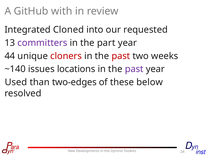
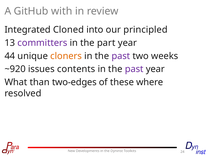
requested: requested -> principled
cloners colour: red -> orange
past at (121, 56) colour: red -> purple
~140: ~140 -> ~920
locations: locations -> contents
Used: Used -> What
below: below -> where
